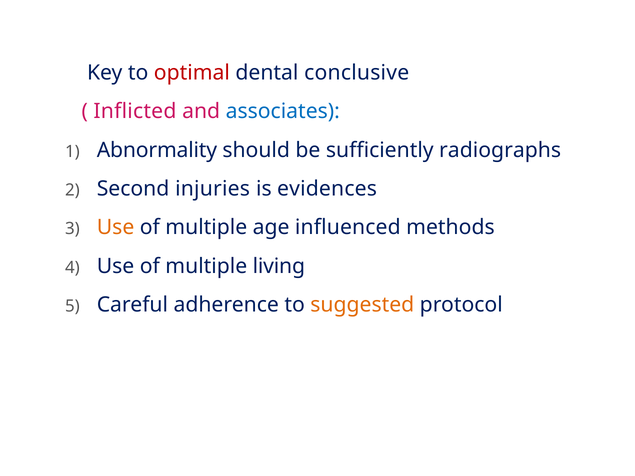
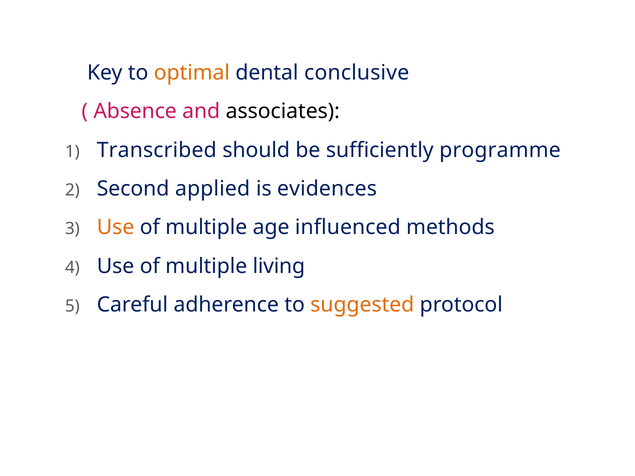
optimal colour: red -> orange
Inflicted: Inflicted -> Absence
associates colour: blue -> black
Abnormality: Abnormality -> Transcribed
radiographs: radiographs -> programme
injuries: injuries -> applied
